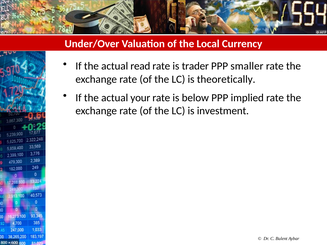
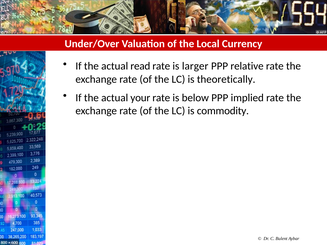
trader: trader -> larger
smaller: smaller -> relative
investment: investment -> commodity
